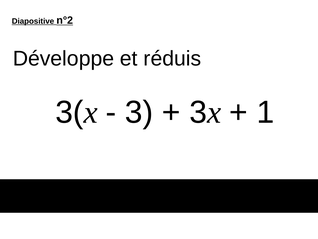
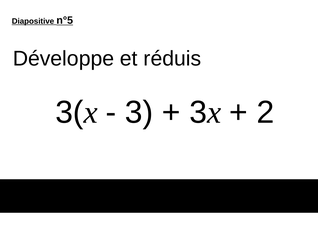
n°2: n°2 -> n°5
1: 1 -> 2
